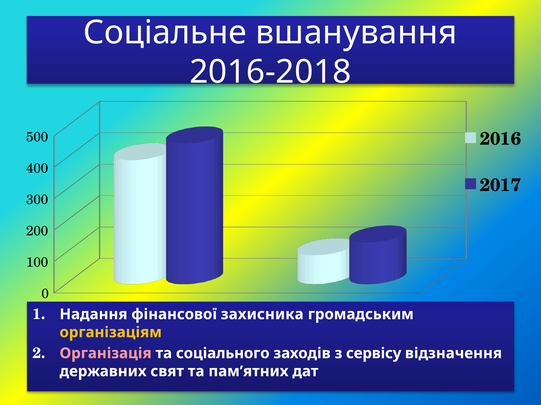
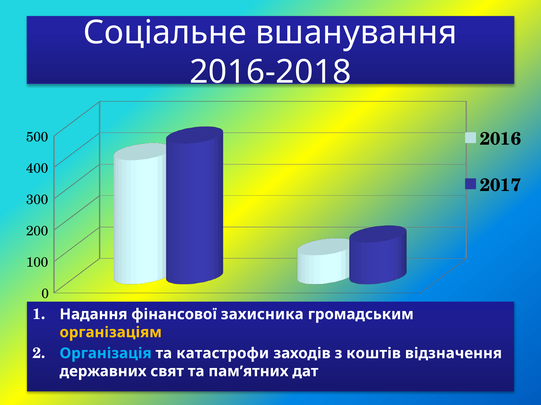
Організація colour: pink -> light blue
соціального: соціального -> катастрофи
сервісу: сервісу -> коштів
